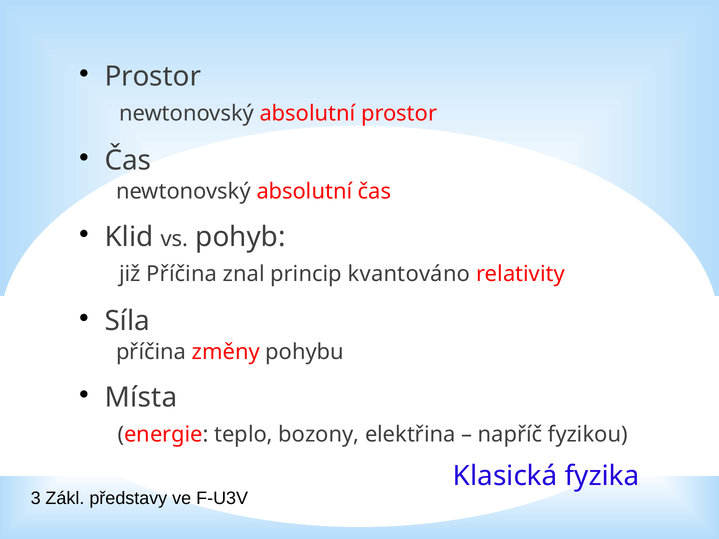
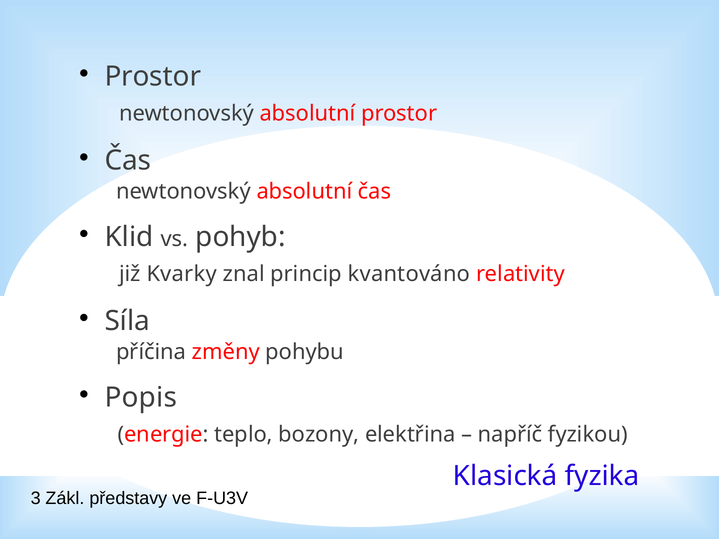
již Příčina: Příčina -> Kvarky
Místa: Místa -> Popis
